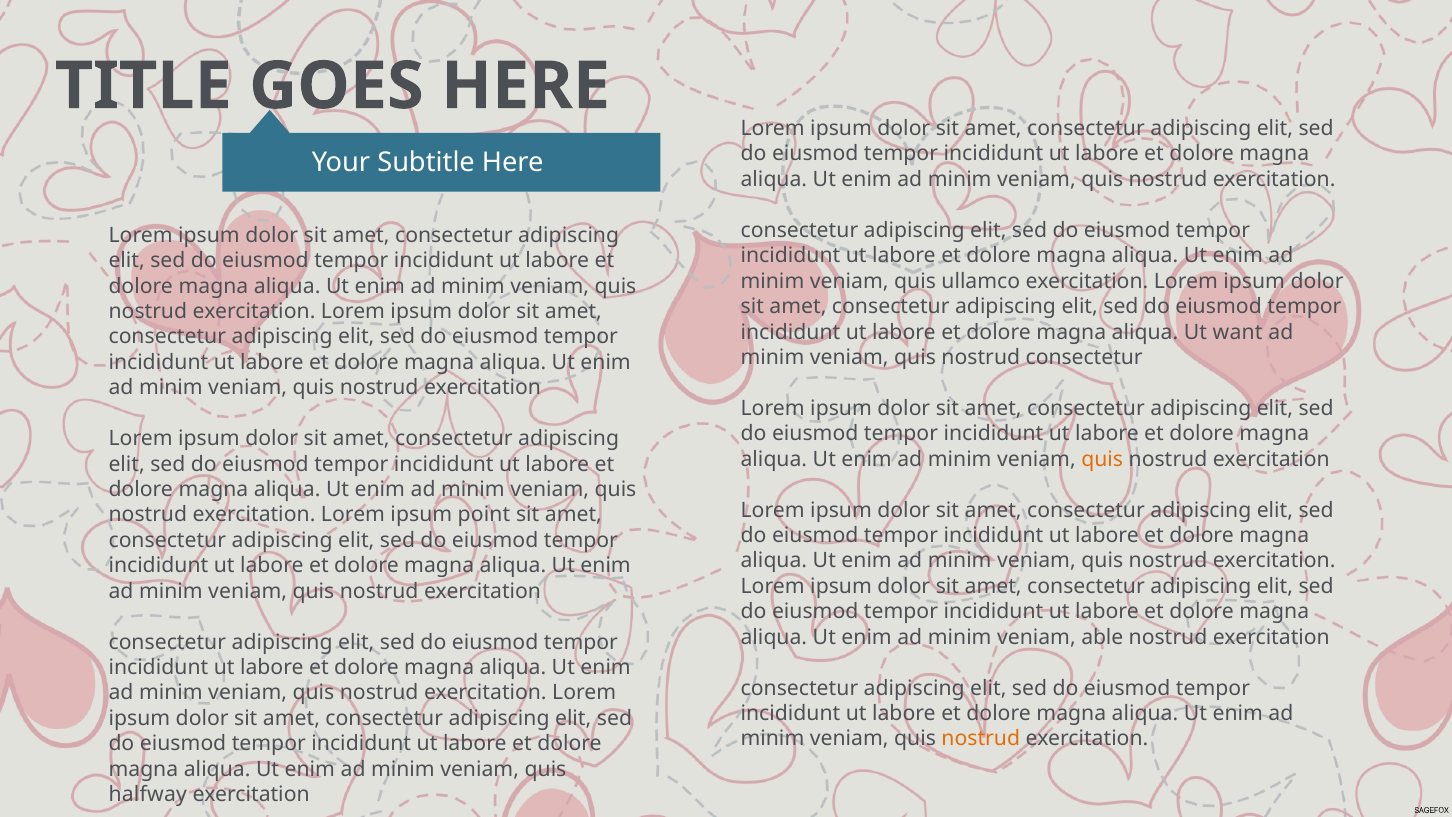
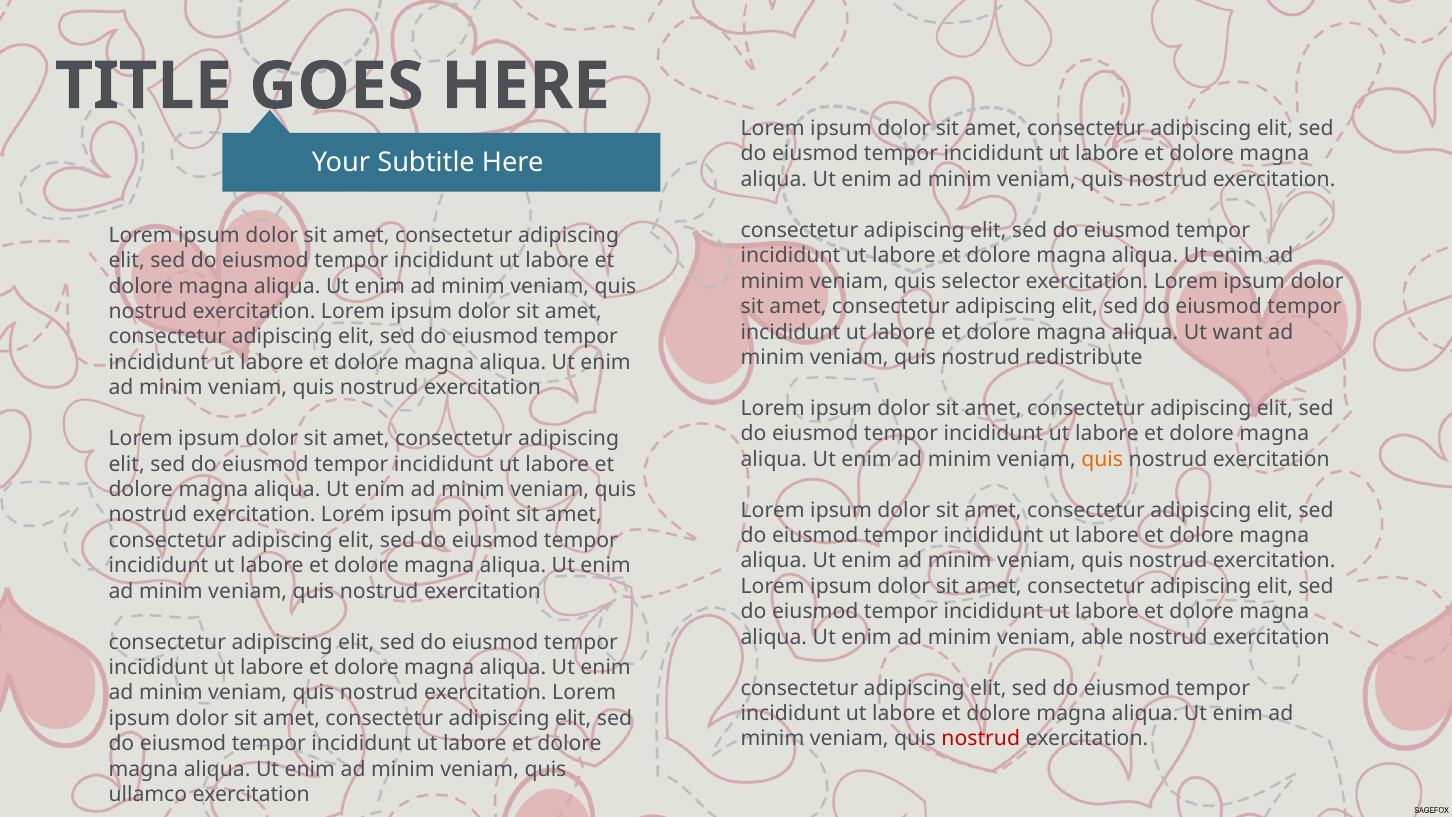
ullamco: ullamco -> selector
nostrud consectetur: consectetur -> redistribute
nostrud at (981, 739) colour: orange -> red
halfway: halfway -> ullamco
